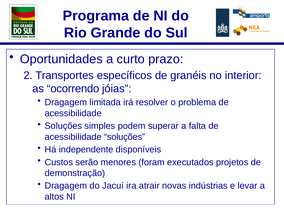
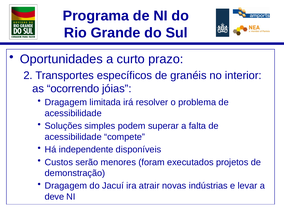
acessibilidade soluções: soluções -> compete
altos: altos -> deve
